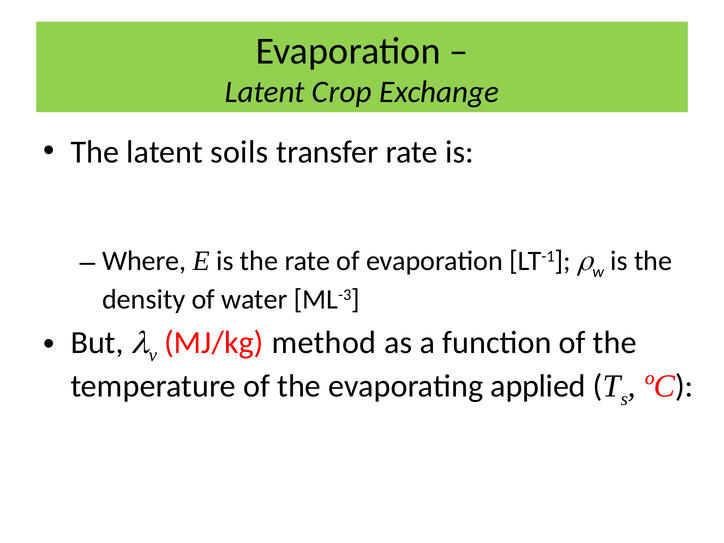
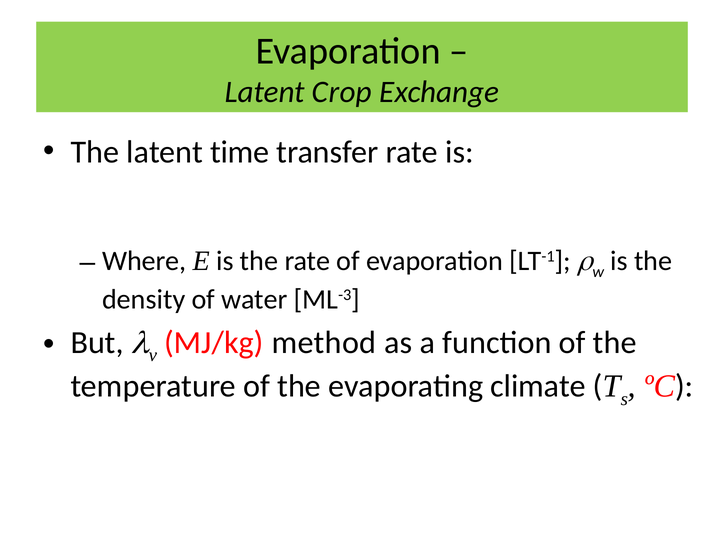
soils: soils -> time
applied: applied -> climate
